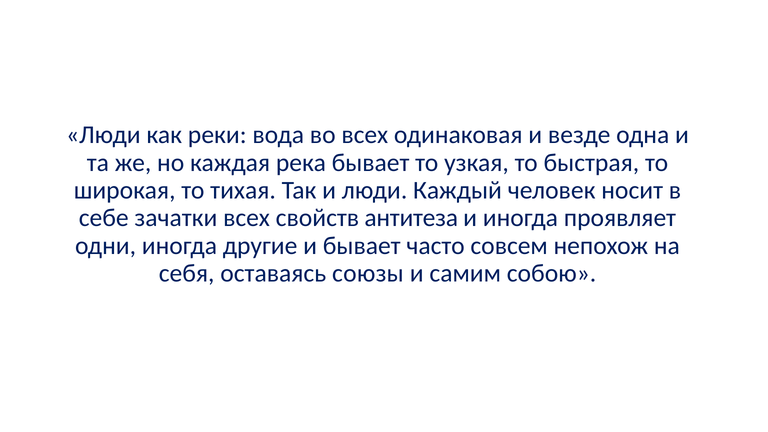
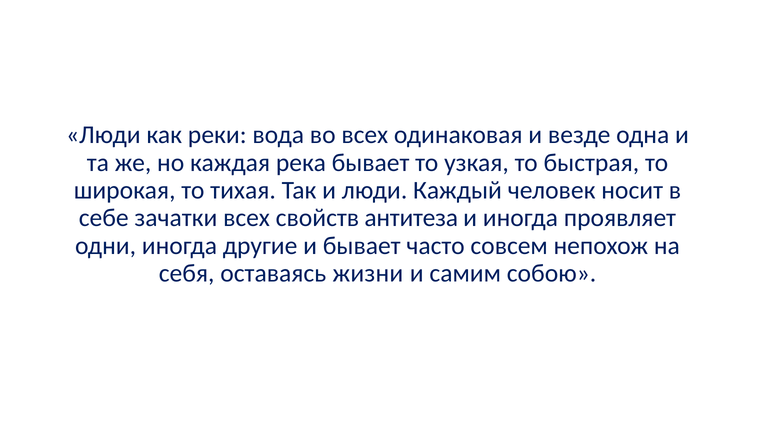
союзы: союзы -> жизни
